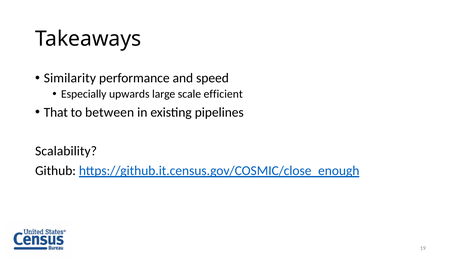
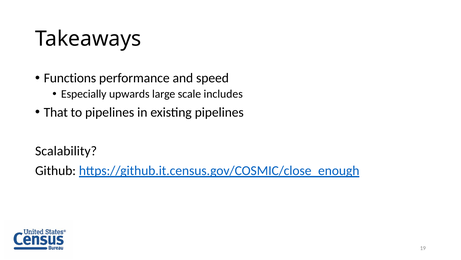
Similarity: Similarity -> Functions
efficient: efficient -> includes
to between: between -> pipelines
